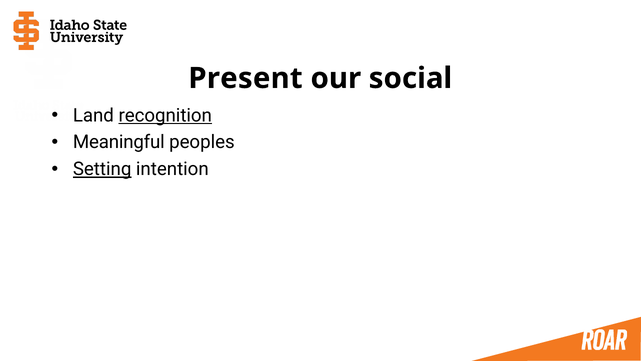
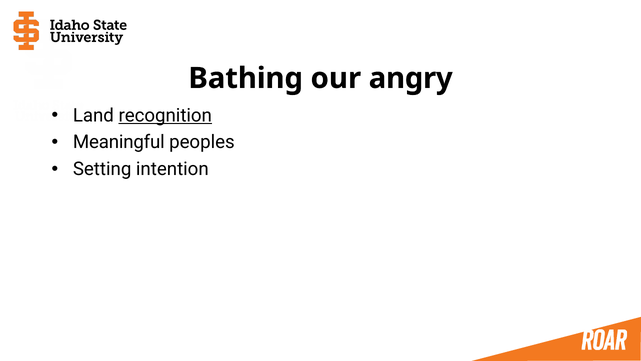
Present: Present -> Bathing
social: social -> angry
Setting underline: present -> none
